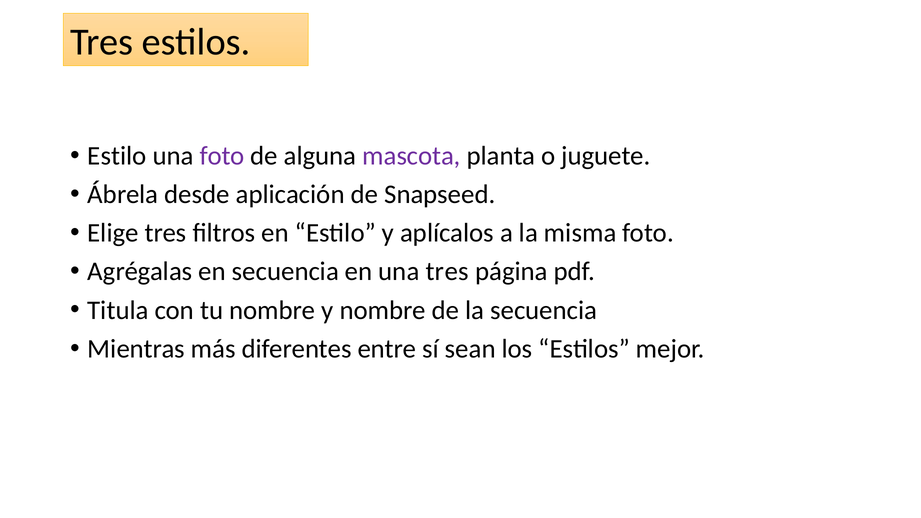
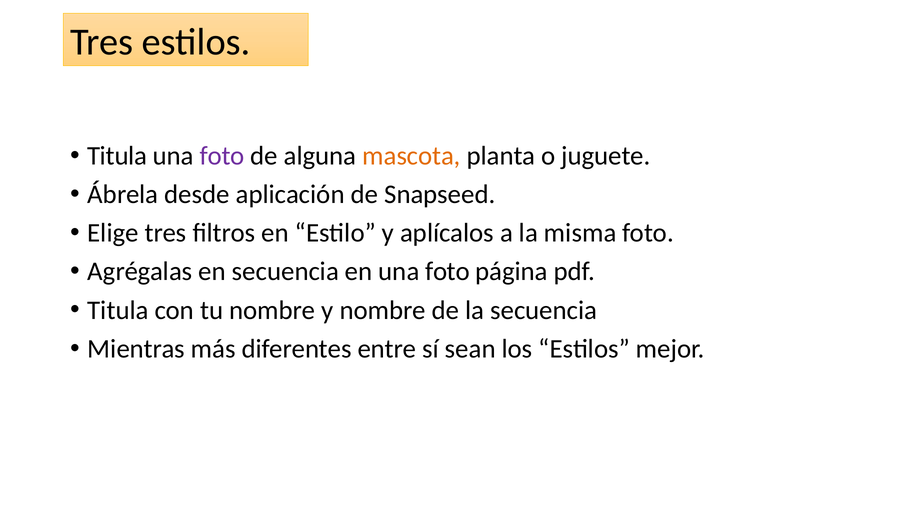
Estilo at (117, 156): Estilo -> Titula
mascota colour: purple -> orange
en una tres: tres -> foto
